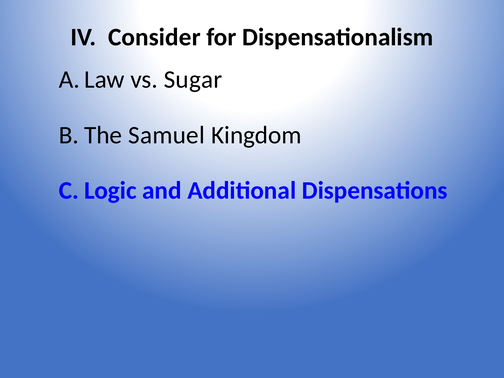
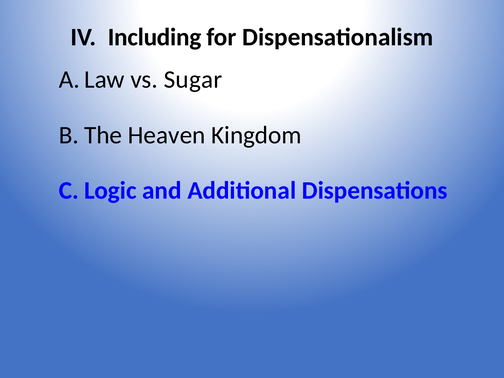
Consider: Consider -> Including
Samuel: Samuel -> Heaven
